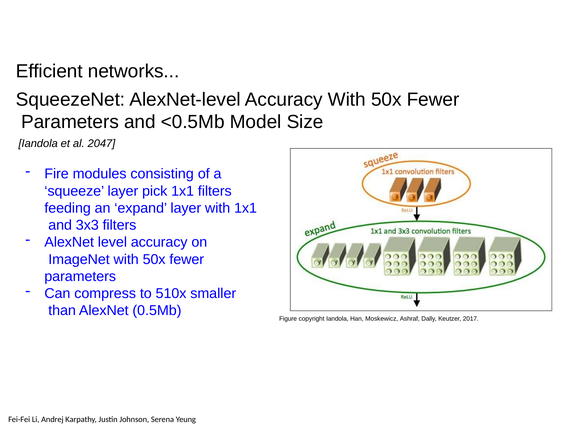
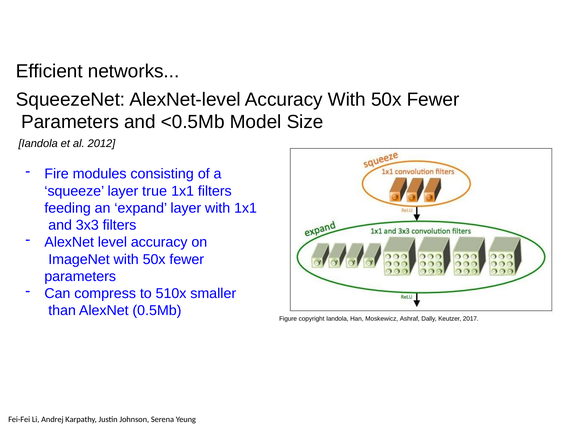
2047: 2047 -> 2012
pick: pick -> true
